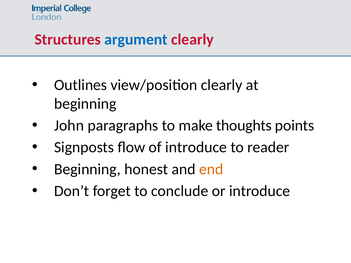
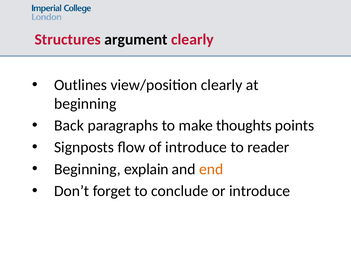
argument colour: blue -> black
John: John -> Back
honest: honest -> explain
